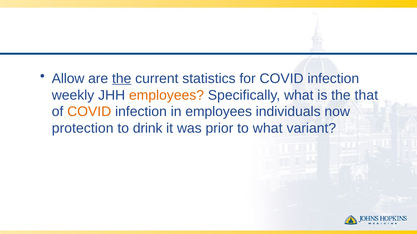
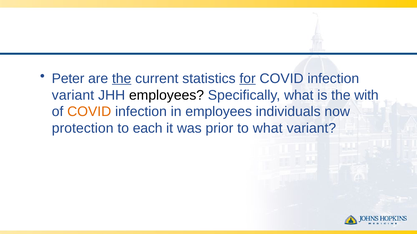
Allow: Allow -> Peter
for underline: none -> present
weekly at (73, 95): weekly -> variant
employees at (167, 95) colour: orange -> black
that: that -> with
drink: drink -> each
